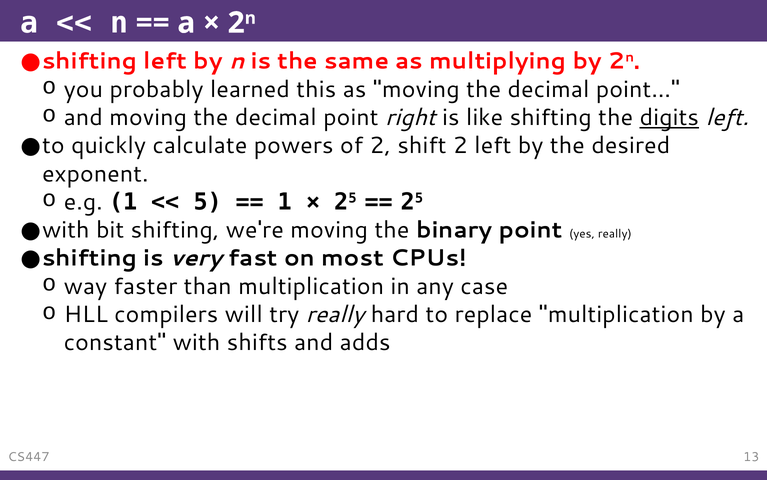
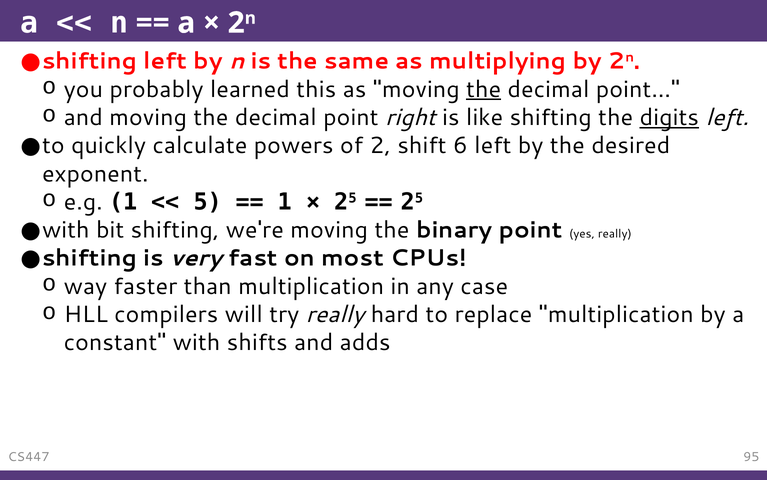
the at (484, 89) underline: none -> present
shift 2: 2 -> 6
13: 13 -> 95
